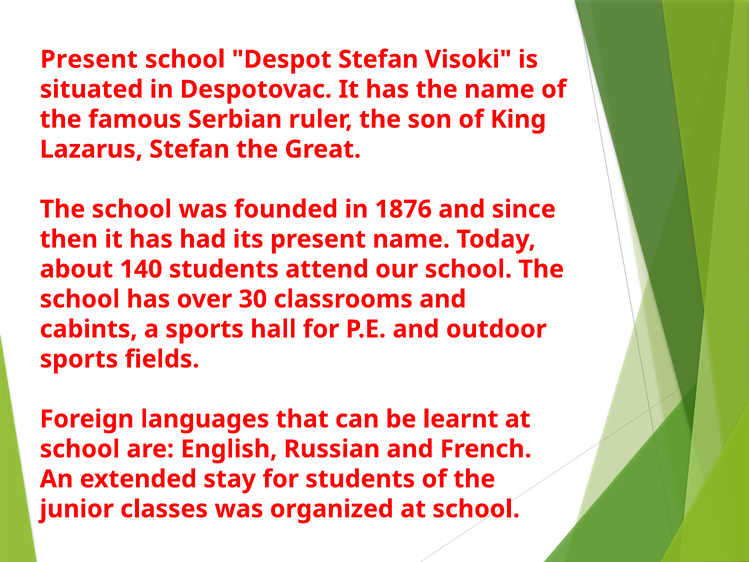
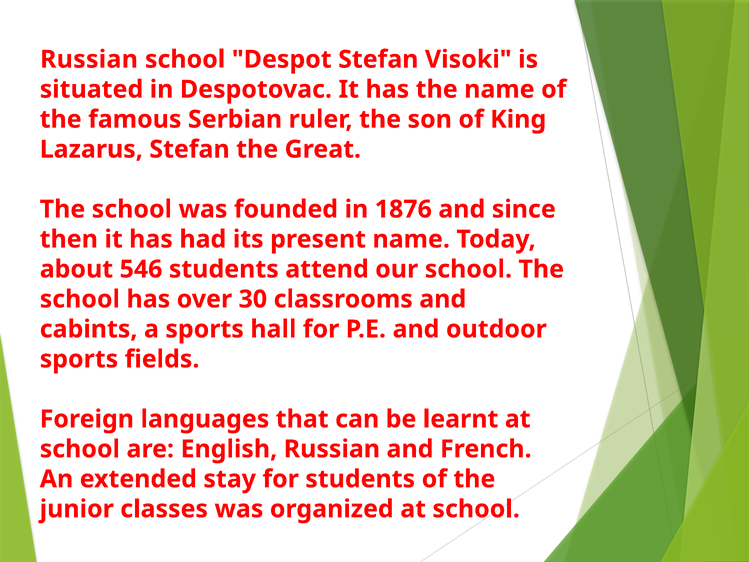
Present at (89, 59): Present -> Russian
140: 140 -> 546
